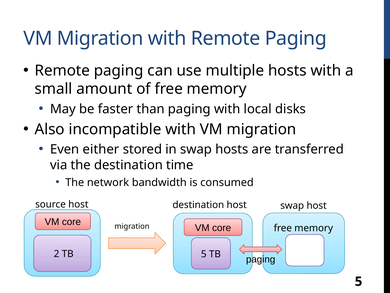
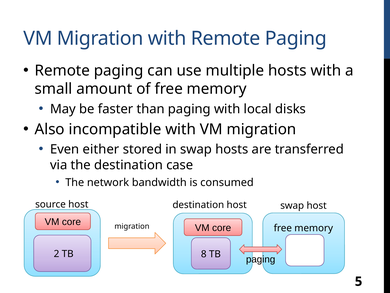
time: time -> case
TB 5: 5 -> 8
